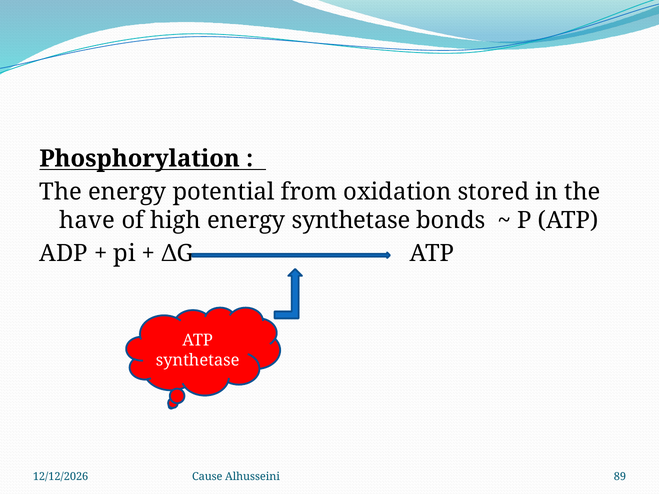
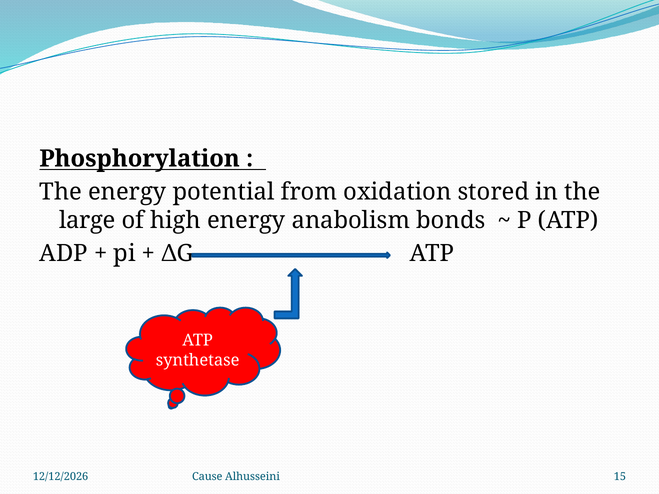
have: have -> large
energy synthetase: synthetase -> anabolism
89: 89 -> 15
